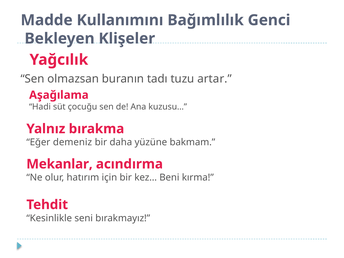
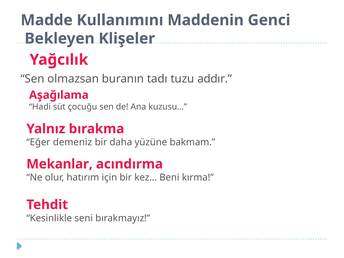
Bağımlılık: Bağımlılık -> Maddenin
artar: artar -> addır
